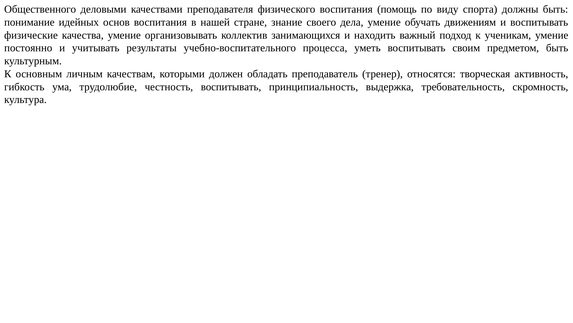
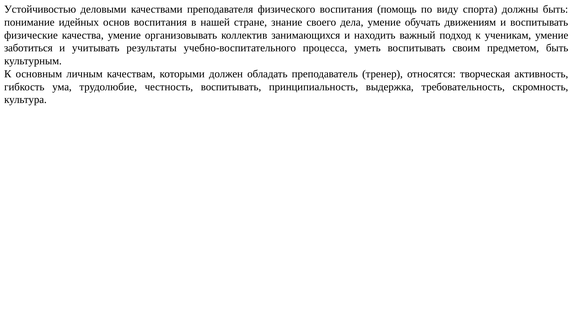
Общественного: Общественного -> Устойчивостью
постоянно: постоянно -> заботиться
